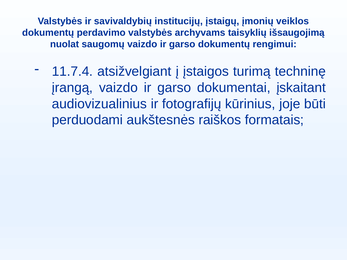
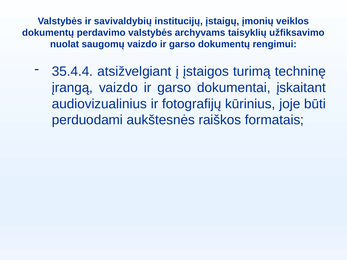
išsaugojimą: išsaugojimą -> užfiksavimo
11.7.4: 11.7.4 -> 35.4.4
